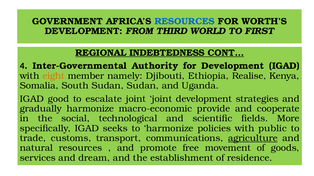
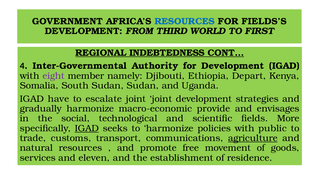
WORTH’S: WORTH’S -> FIELDS’S
eight colour: orange -> purple
Realise: Realise -> Depart
good: good -> have
cooperate: cooperate -> envisages
IGAD at (87, 129) underline: none -> present
dream: dream -> eleven
